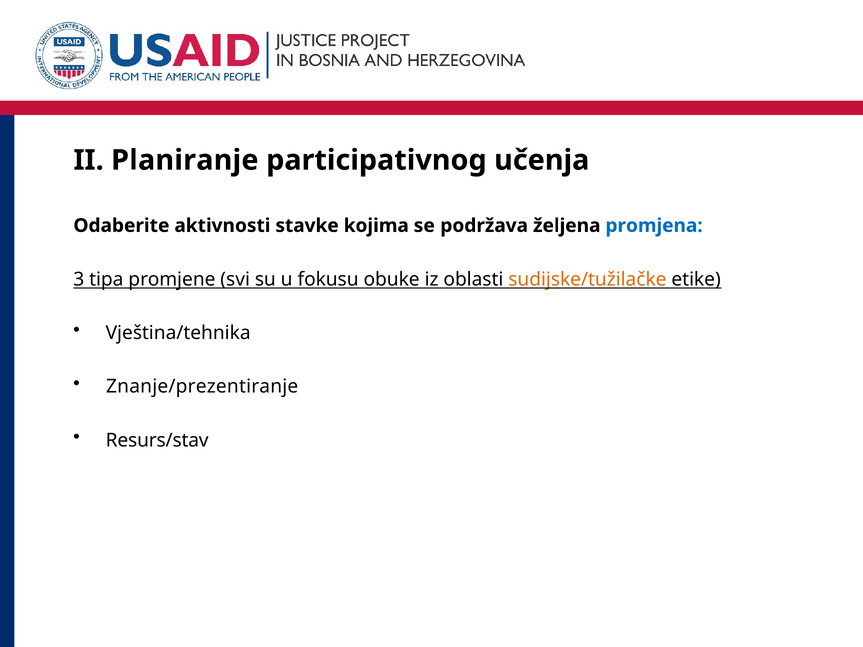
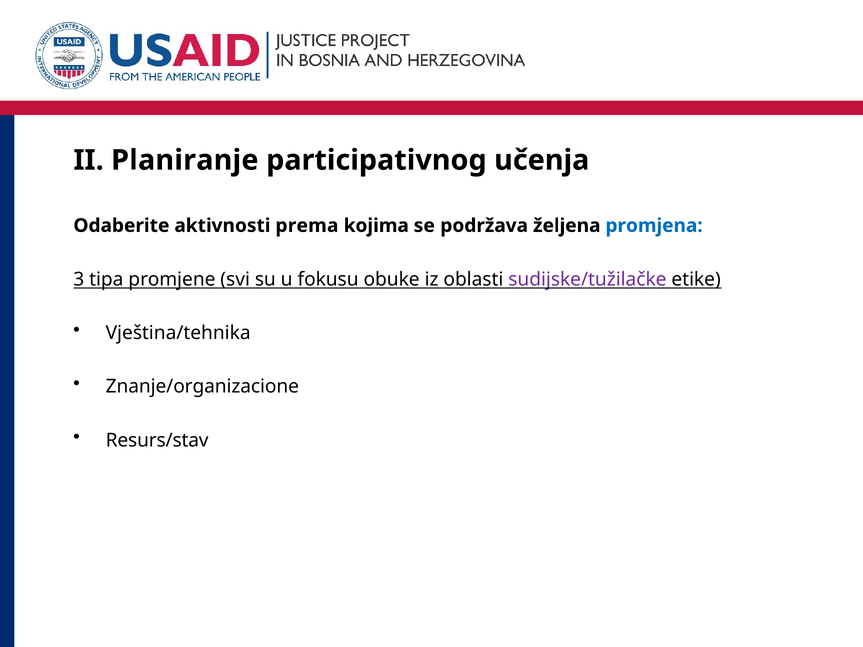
stavke: stavke -> prema
sudijske/tužilačke colour: orange -> purple
Znanje/prezentiranje: Znanje/prezentiranje -> Znanje/organizacione
